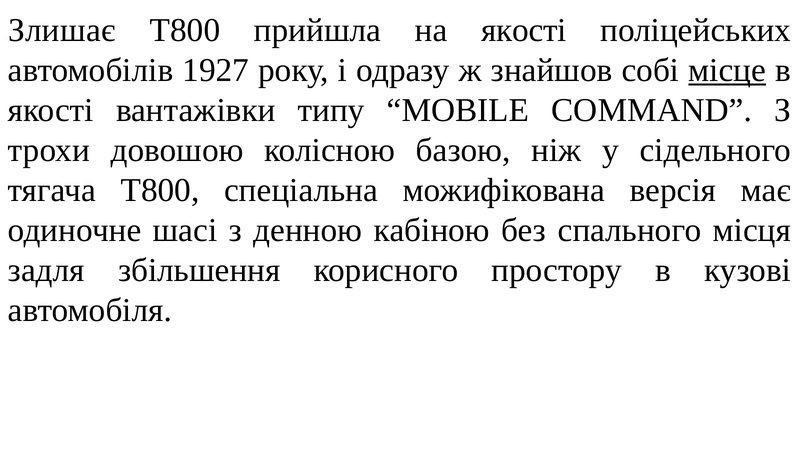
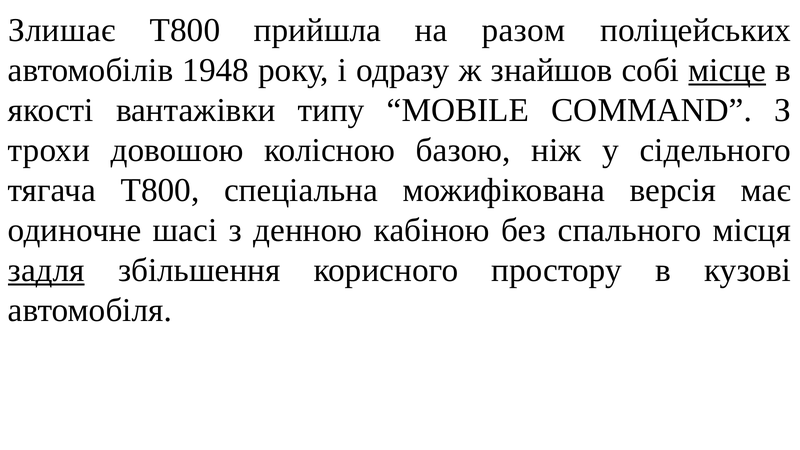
на якості: якості -> разом
1927: 1927 -> 1948
задля underline: none -> present
